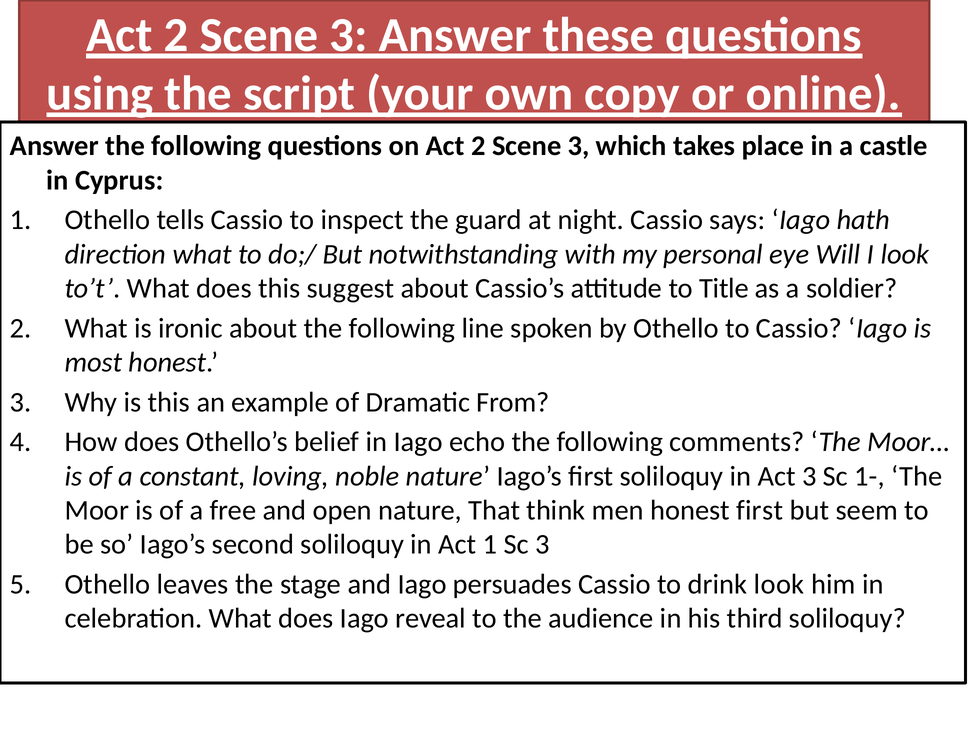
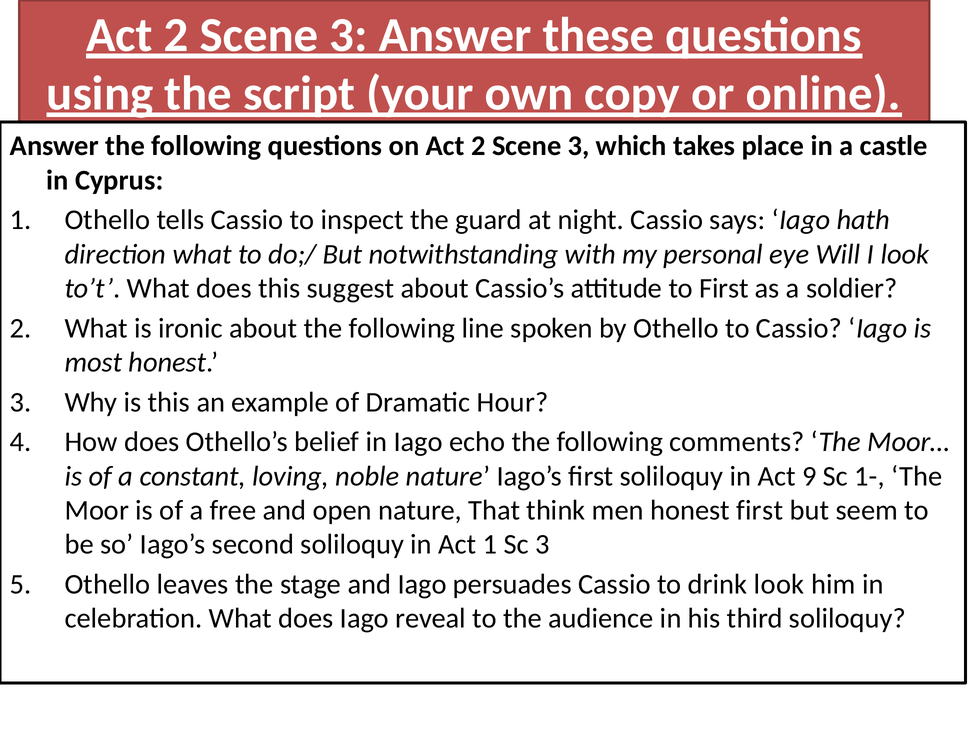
to Title: Title -> First
From: From -> Hour
Act 3: 3 -> 9
